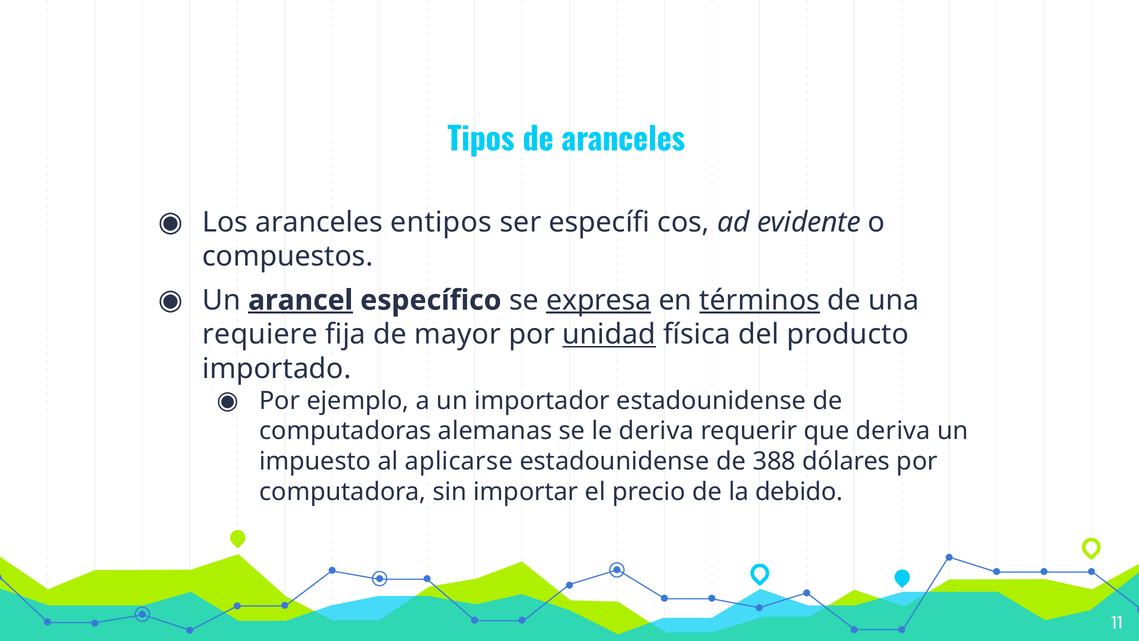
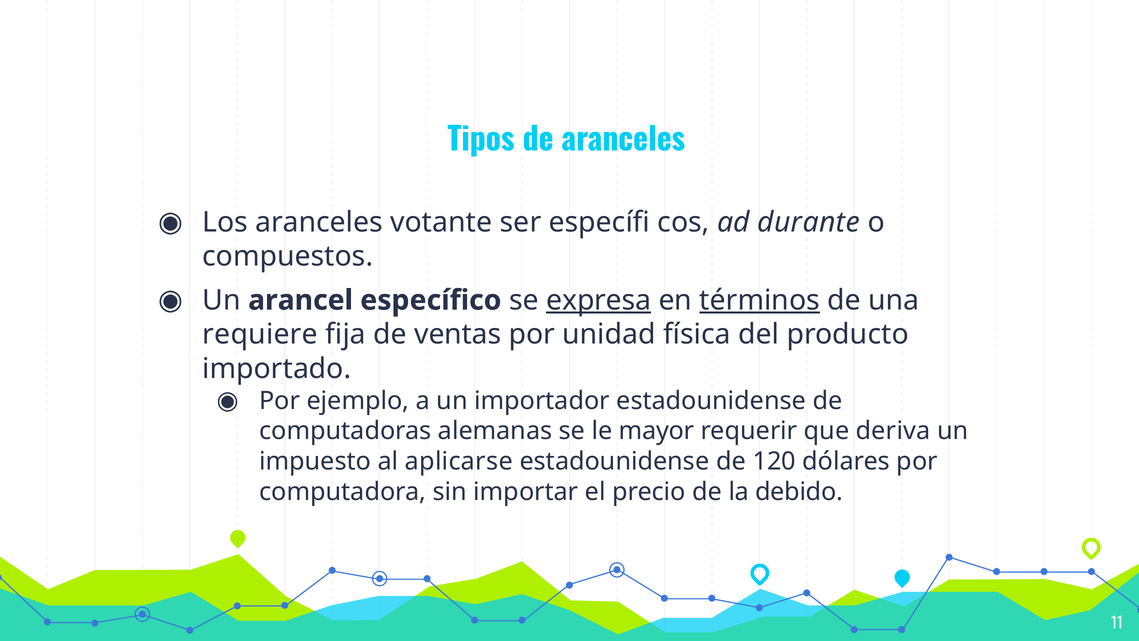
entipos: entipos -> votante
evidente: evidente -> durante
arancel underline: present -> none
mayor: mayor -> ventas
unidad underline: present -> none
le deriva: deriva -> mayor
388: 388 -> 120
